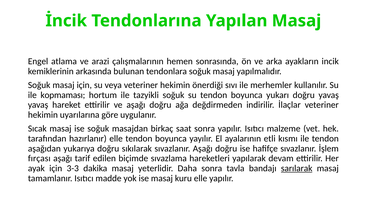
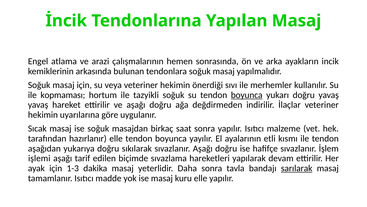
boyunca at (247, 95) underline: none -> present
fırçası: fırçası -> işlemi
3-3: 3-3 -> 1-3
